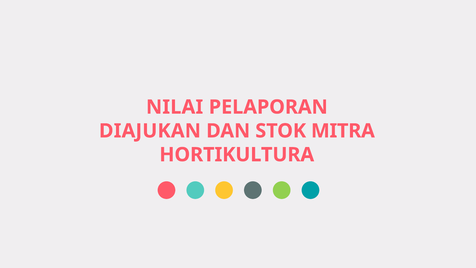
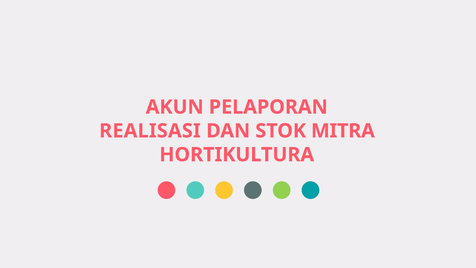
NILAI: NILAI -> AKUN
DIAJUKAN: DIAJUKAN -> REALISASI
